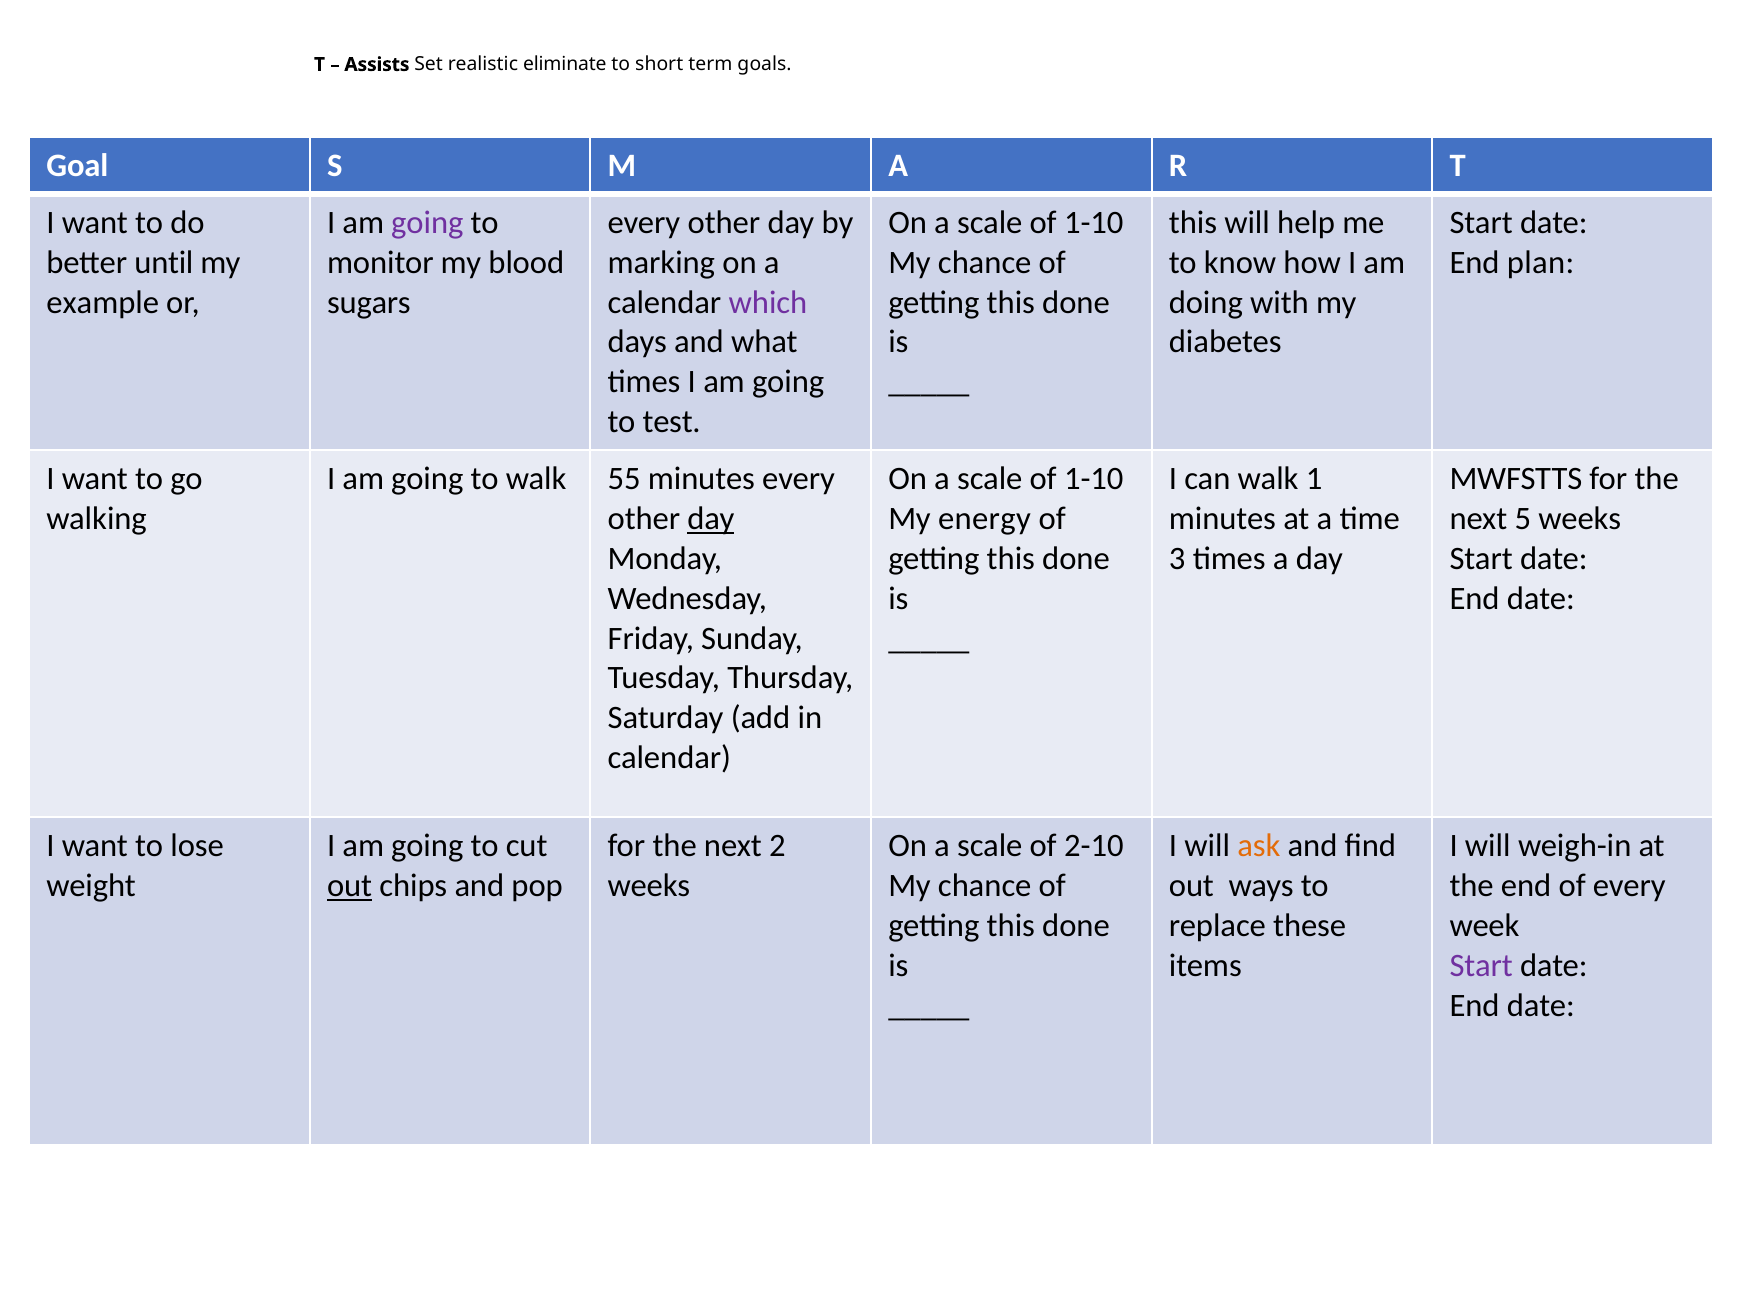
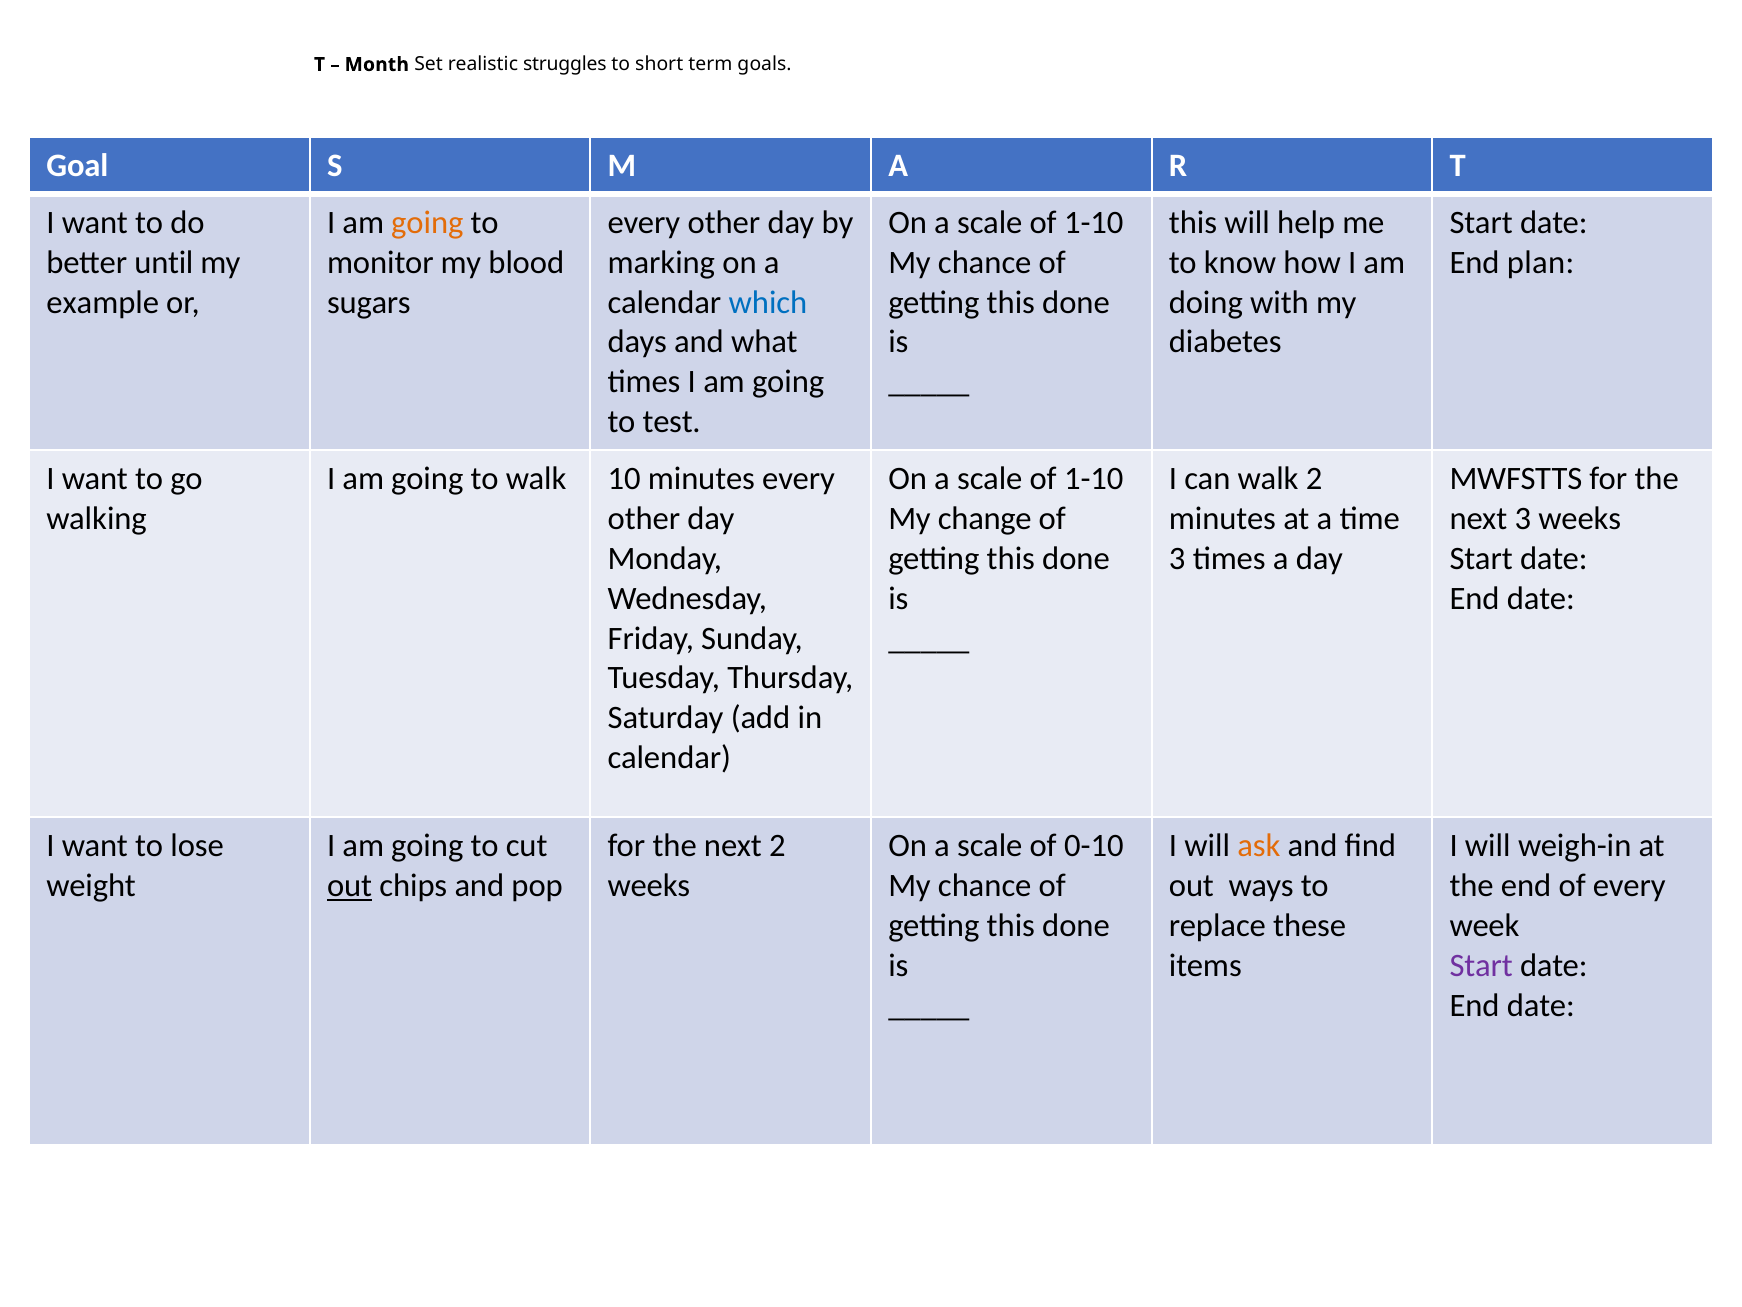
Assists: Assists -> Month
eliminate: eliminate -> struggles
going at (427, 223) colour: purple -> orange
which colour: purple -> blue
55: 55 -> 10
walk 1: 1 -> 2
day at (711, 519) underline: present -> none
energy: energy -> change
next 5: 5 -> 3
2-10: 2-10 -> 0-10
